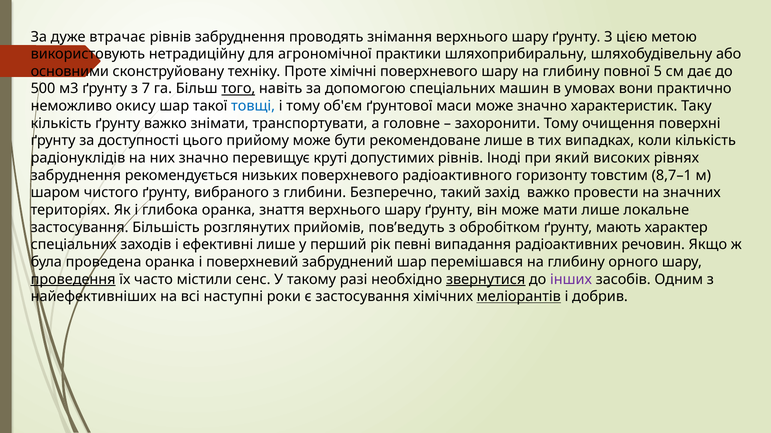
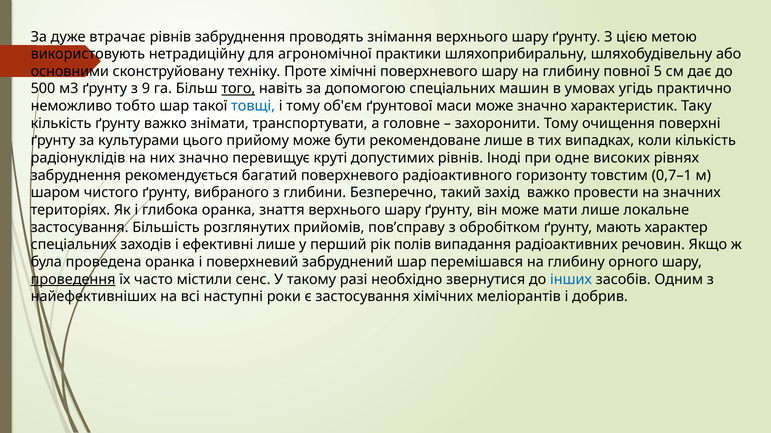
7: 7 -> 9
вони: вони -> угідь
окису: окису -> тобто
доступності: доступності -> культурами
який: який -> одне
низьких: низьких -> багатий
8,7–1: 8,7–1 -> 0,7–1
пов’ведуть: пов’ведуть -> пов’справу
певні: певні -> полів
звернутися underline: present -> none
інших colour: purple -> blue
меліорантів underline: present -> none
